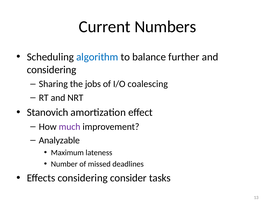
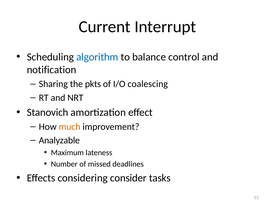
Numbers: Numbers -> Interrupt
further: further -> control
considering at (52, 70): considering -> notification
jobs: jobs -> pkts
much colour: purple -> orange
